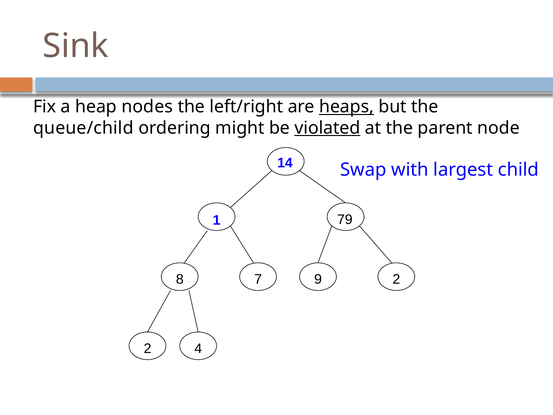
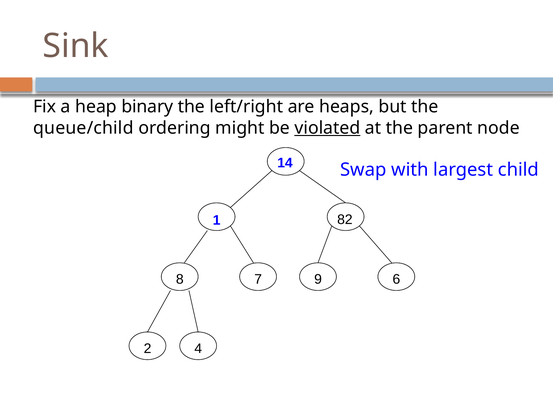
nodes: nodes -> binary
heaps underline: present -> none
79: 79 -> 82
9 2: 2 -> 6
